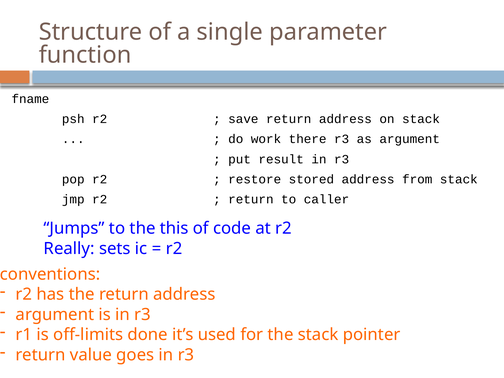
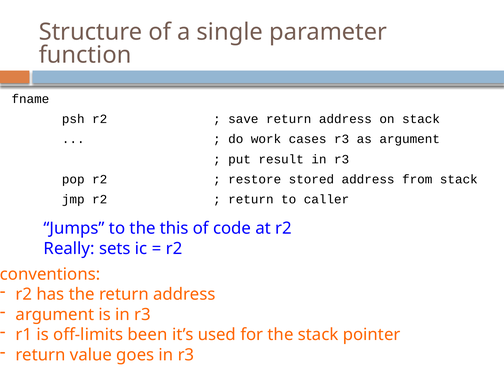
there: there -> cases
done: done -> been
